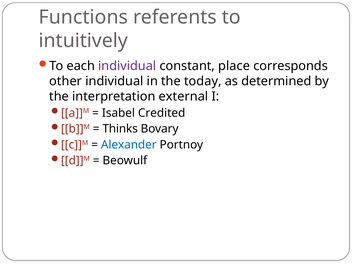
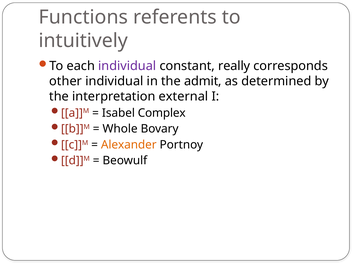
place: place -> really
today: today -> admit
Credited: Credited -> Complex
Thinks: Thinks -> Whole
Alexander colour: blue -> orange
